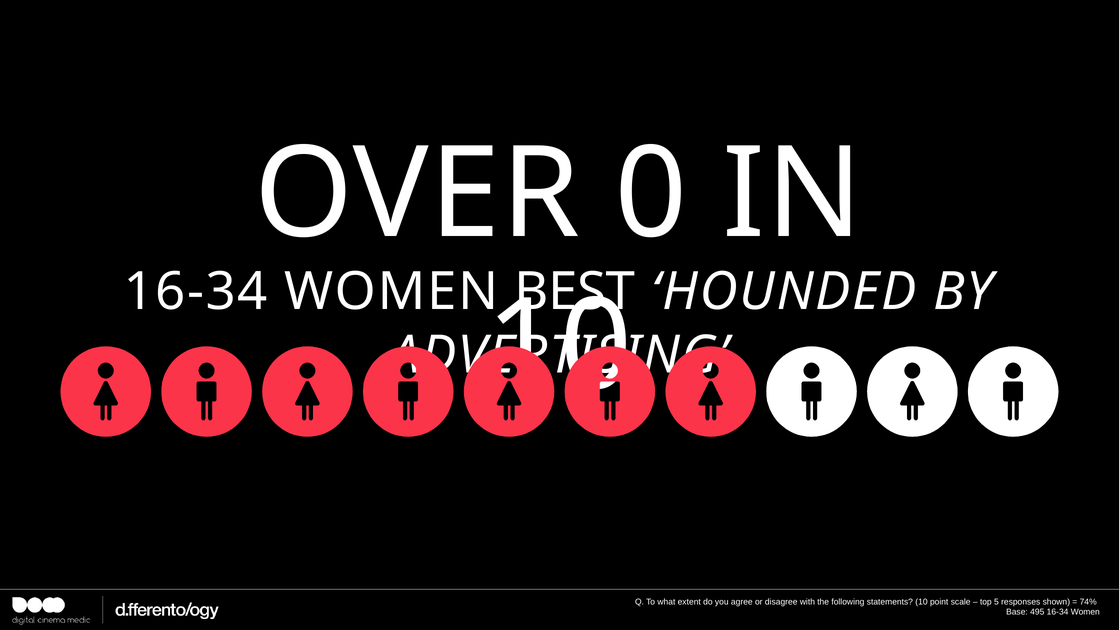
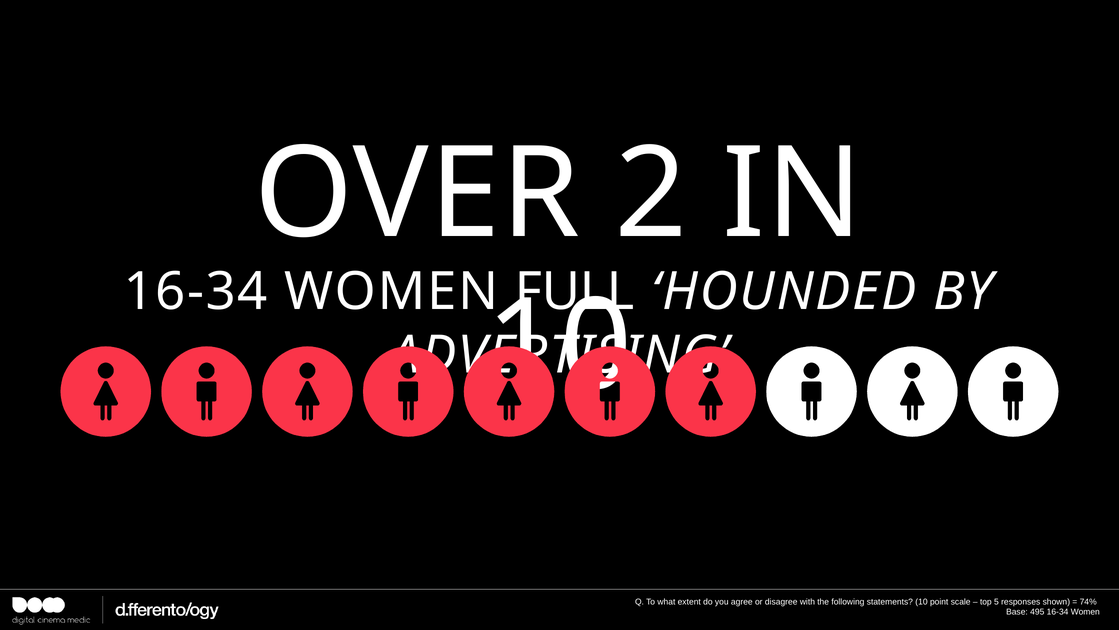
0: 0 -> 2
BEST: BEST -> FULL
